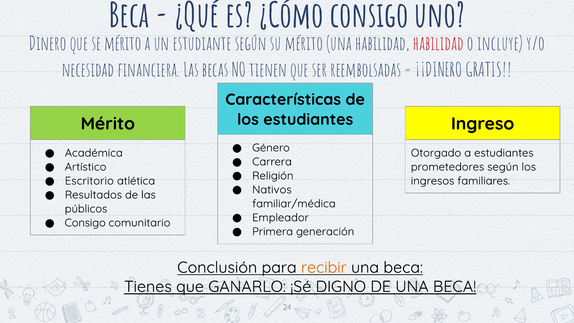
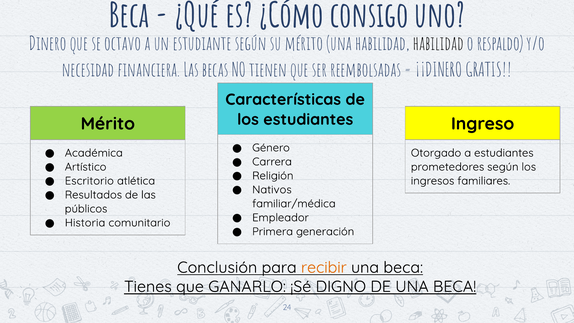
se mérito: mérito -> octavo
habilidad at (438, 44) colour: red -> black
incluye: incluye -> respaldo
Consigo at (85, 223): Consigo -> Historia
